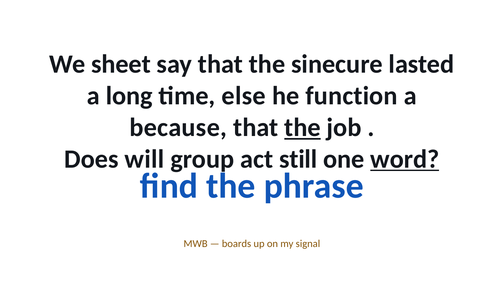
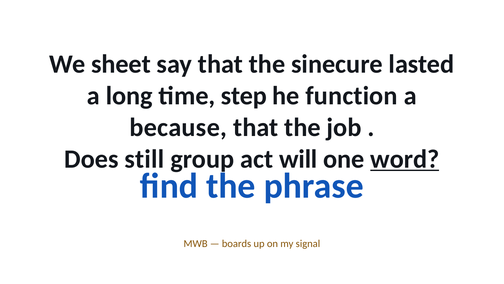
else: else -> step
the at (302, 127) underline: present -> none
will: will -> still
still: still -> will
